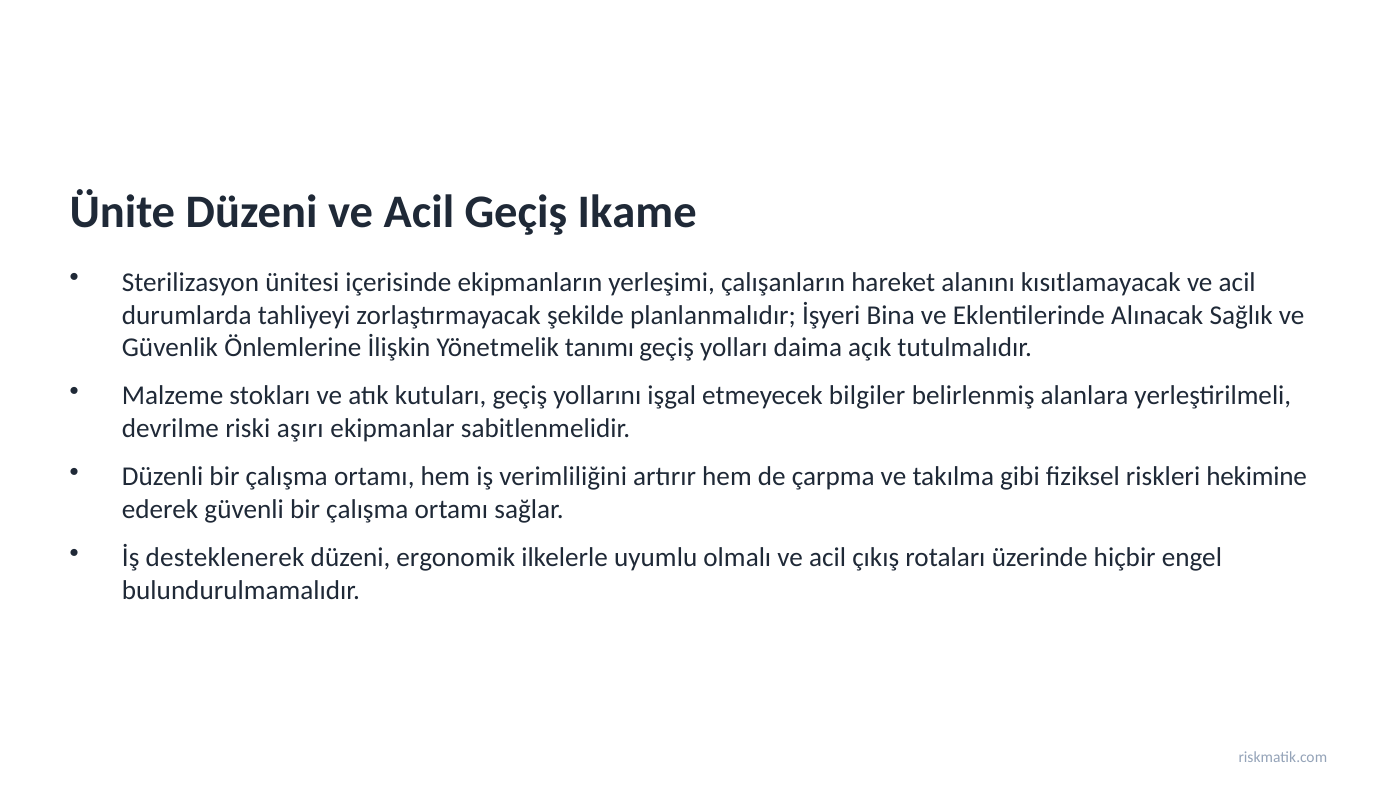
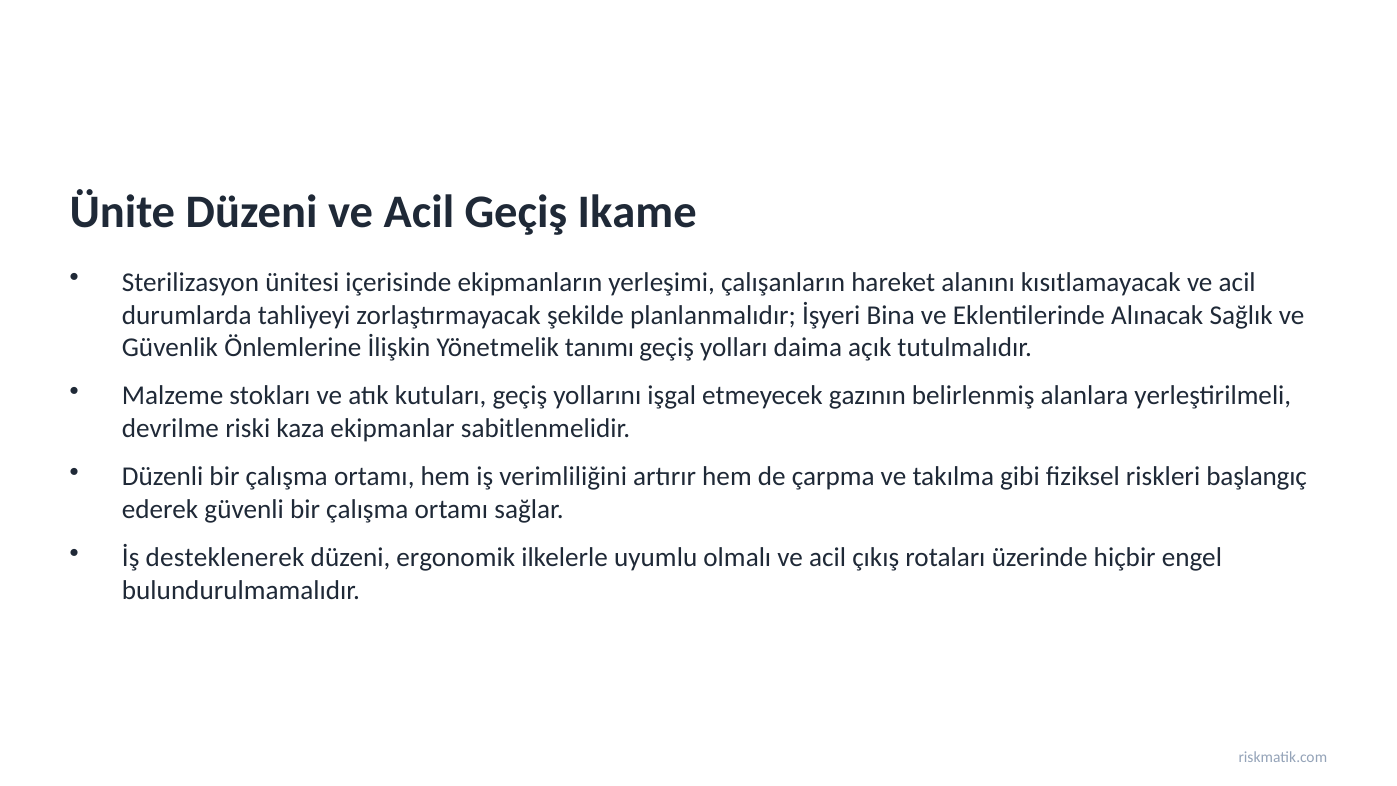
bilgiler: bilgiler -> gazının
aşırı: aşırı -> kaza
hekimine: hekimine -> başlangıç
